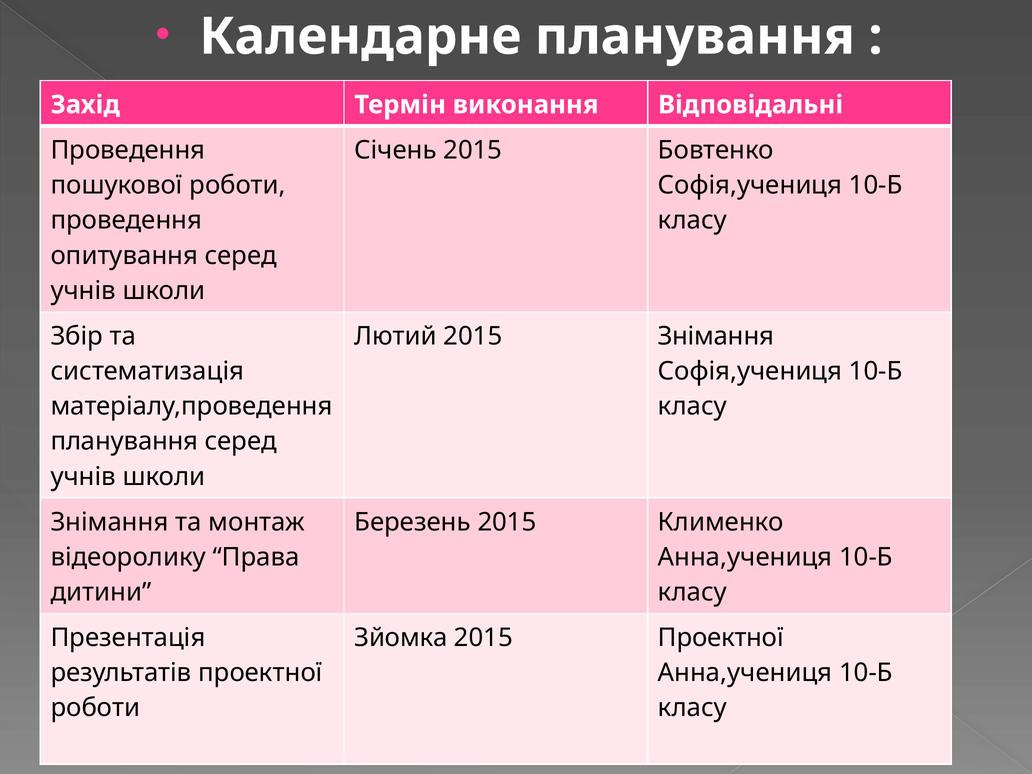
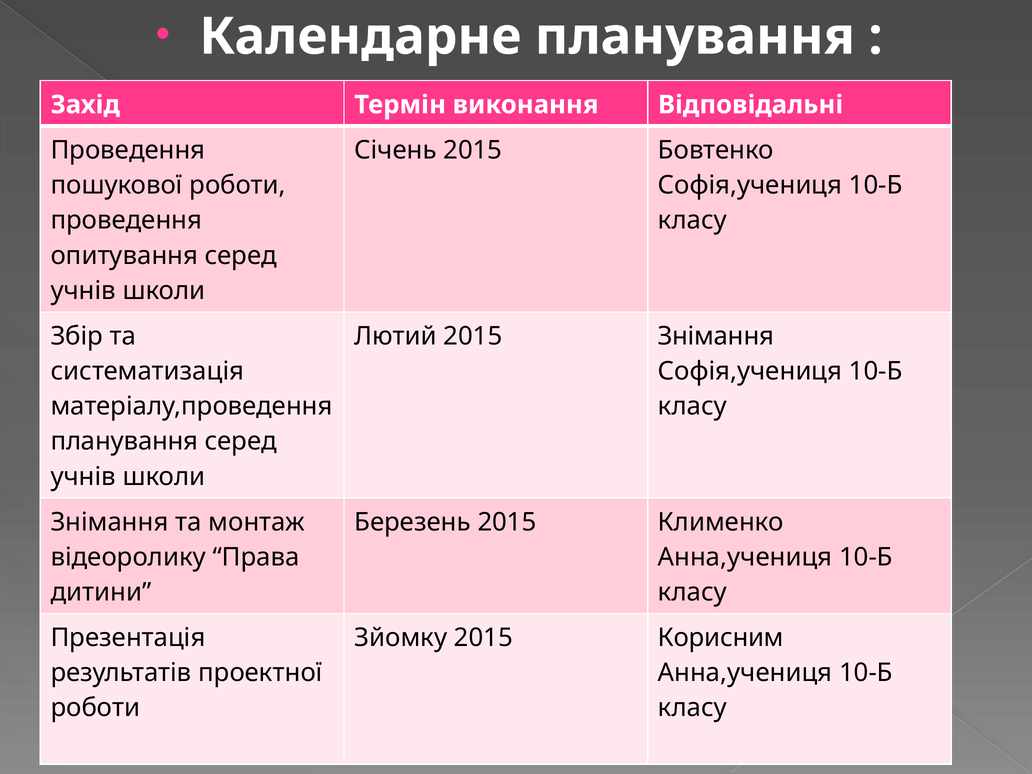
Зйомка: Зйомка -> Зйомку
2015 Проектної: Проектної -> Корисним
